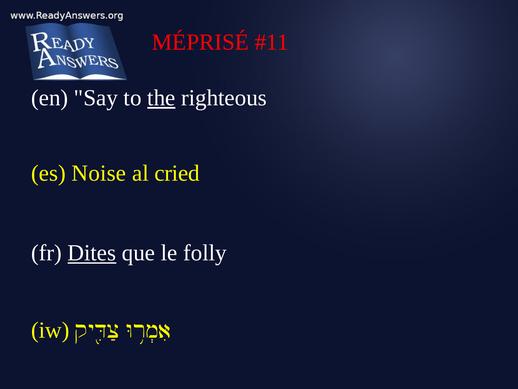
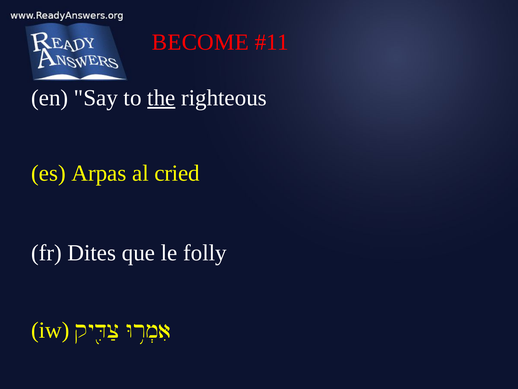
MÉPRISÉ: MÉPRISÉ -> BECOME
Noise: Noise -> Arpas
Dites underline: present -> none
